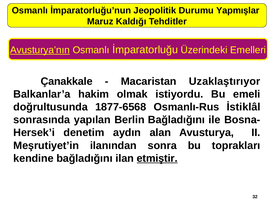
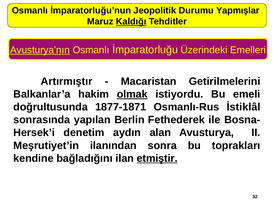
Kaldığı underline: none -> present
Çanakkale: Çanakkale -> Artırmıştır
Uzaklaştırıyor: Uzaklaştırıyor -> Getirilmelerini
olmak underline: none -> present
1877-6568: 1877-6568 -> 1877-1871
Berlin Bağladığını: Bağladığını -> Fethederek
